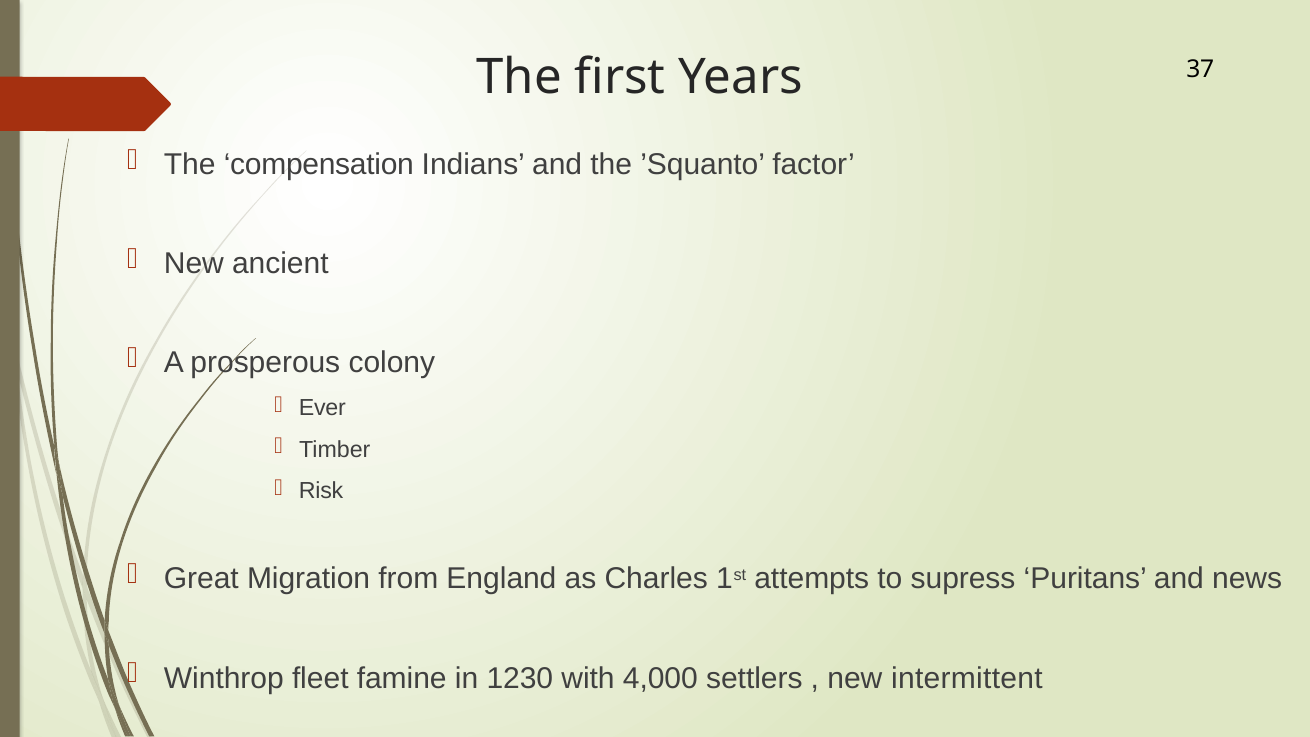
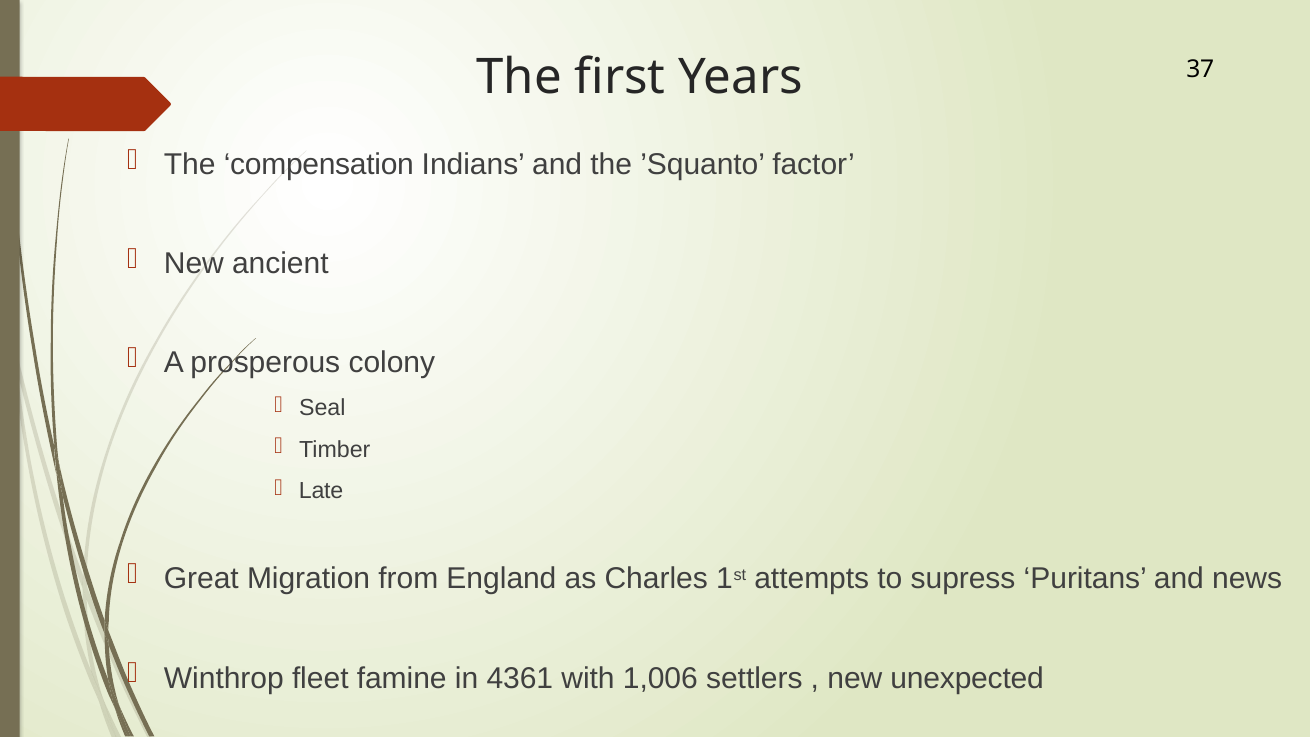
Ever: Ever -> Seal
Risk: Risk -> Late
1230: 1230 -> 4361
4,000: 4,000 -> 1,006
intermittent: intermittent -> unexpected
